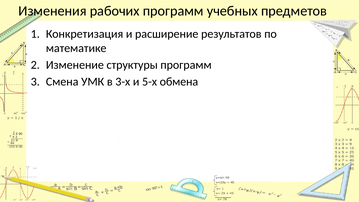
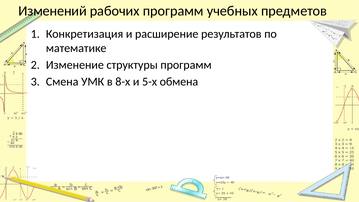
Изменения: Изменения -> Изменений
3-х: 3-х -> 8-х
